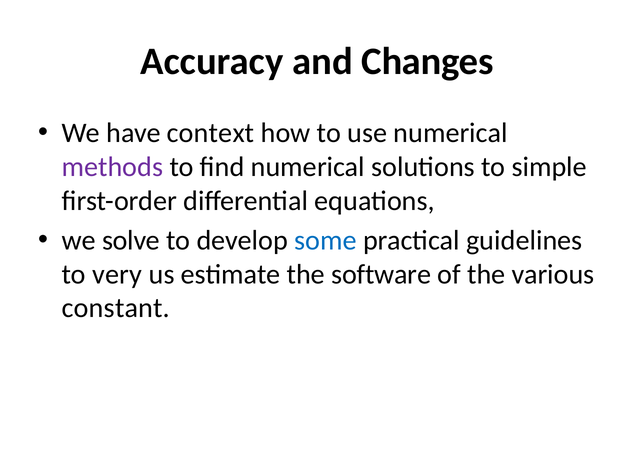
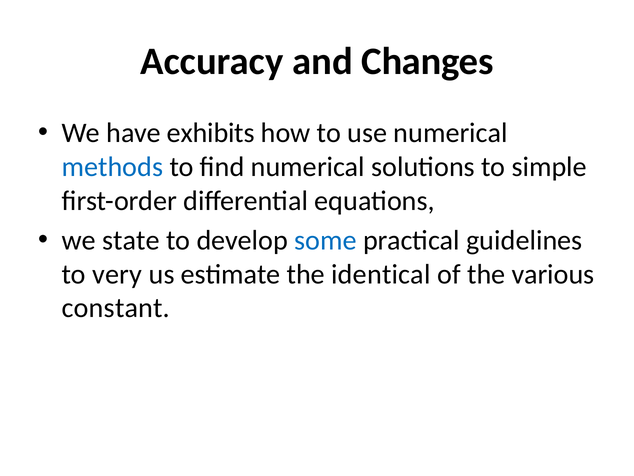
context: context -> exhibits
methods colour: purple -> blue
solve: solve -> state
software: software -> identical
